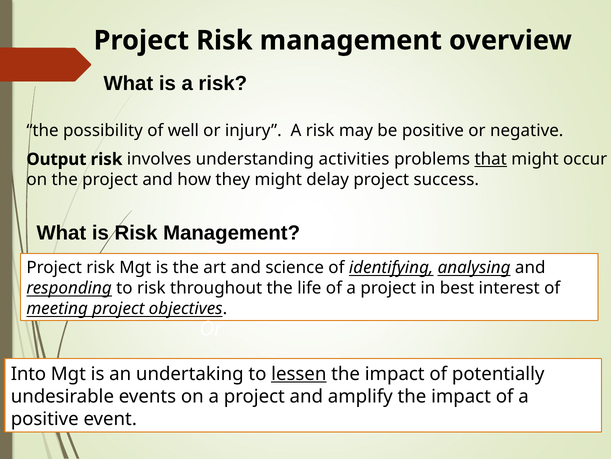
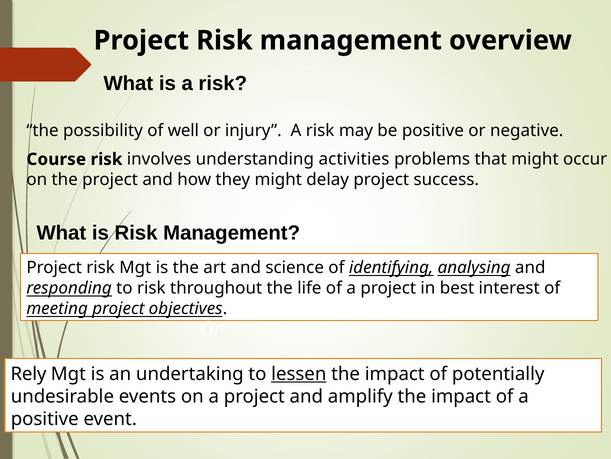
Output: Output -> Course
that underline: present -> none
Into: Into -> Rely
